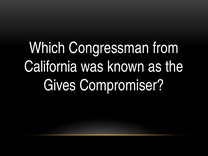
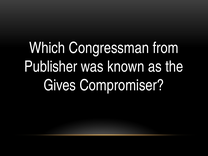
California: California -> Publisher
